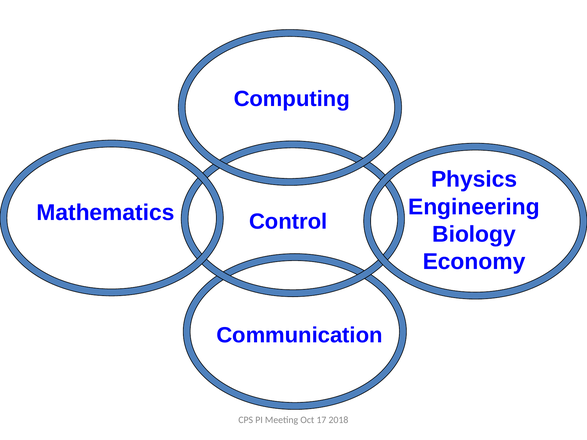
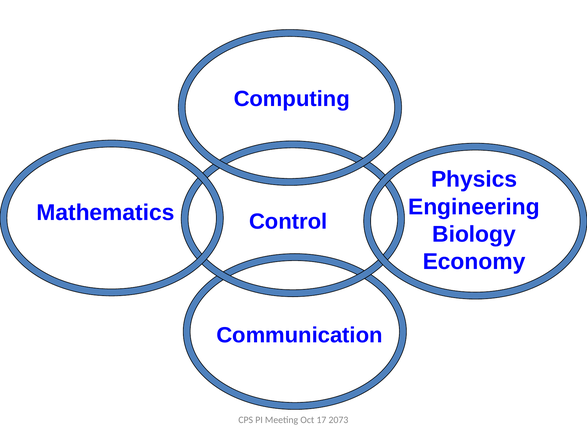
2018: 2018 -> 2073
